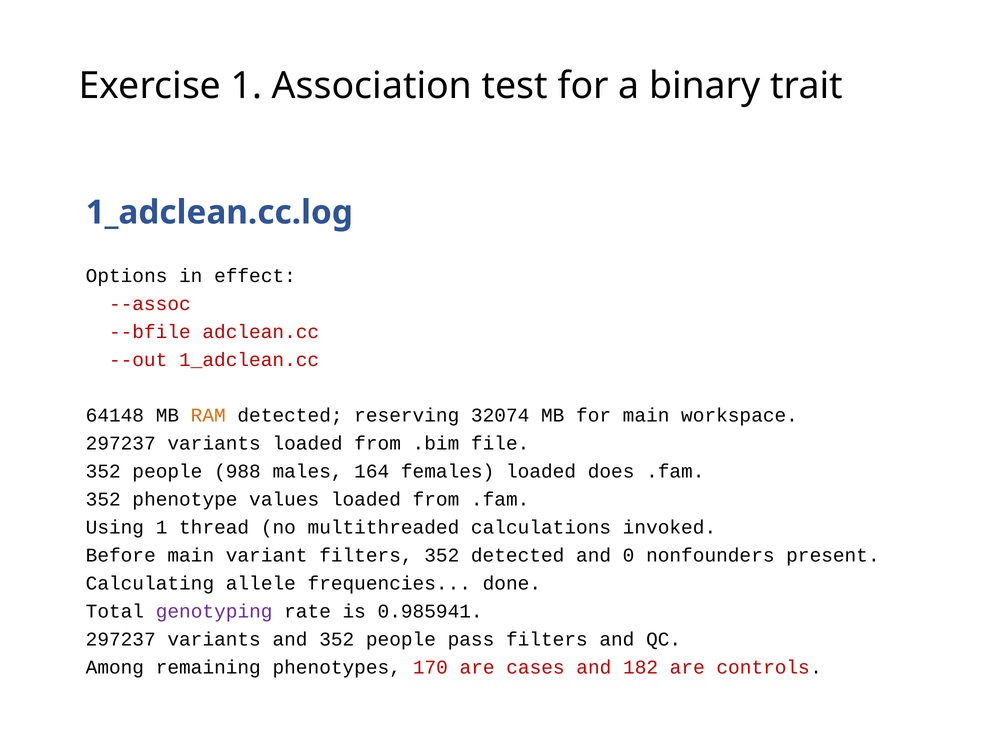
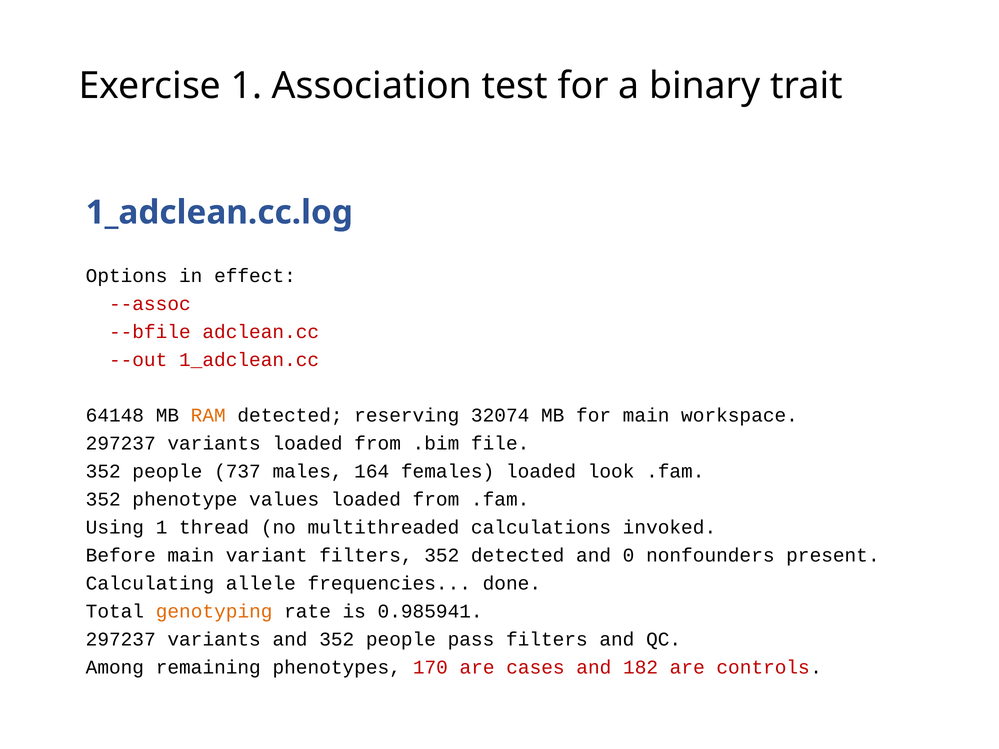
988: 988 -> 737
does: does -> look
genotyping colour: purple -> orange
